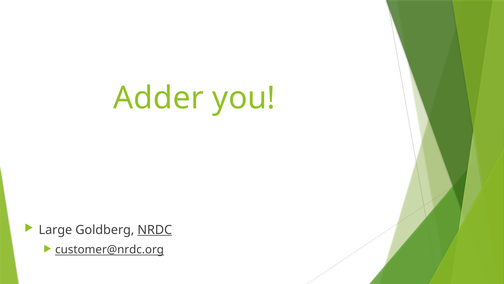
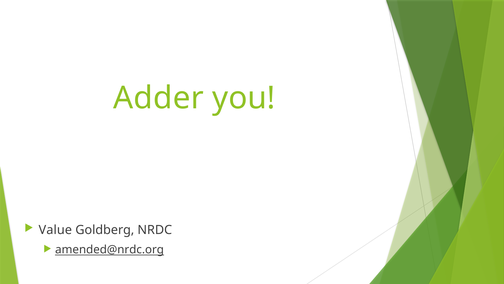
Large: Large -> Value
NRDC underline: present -> none
customer@nrdc.org: customer@nrdc.org -> amended@nrdc.org
